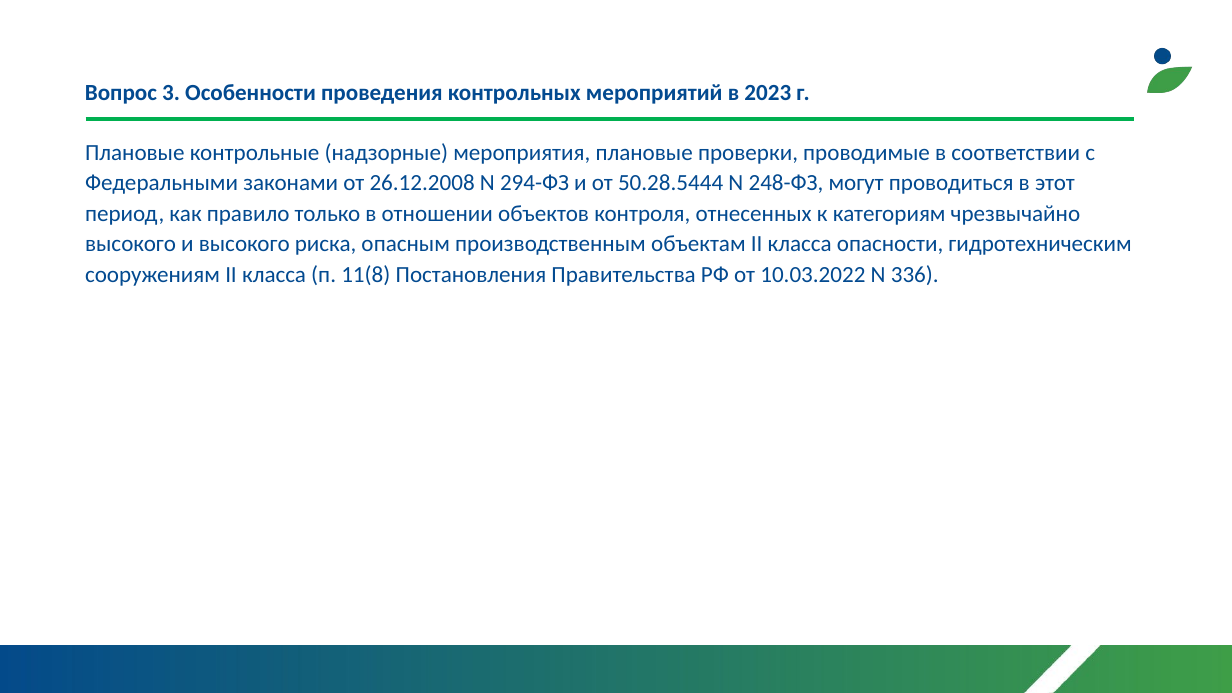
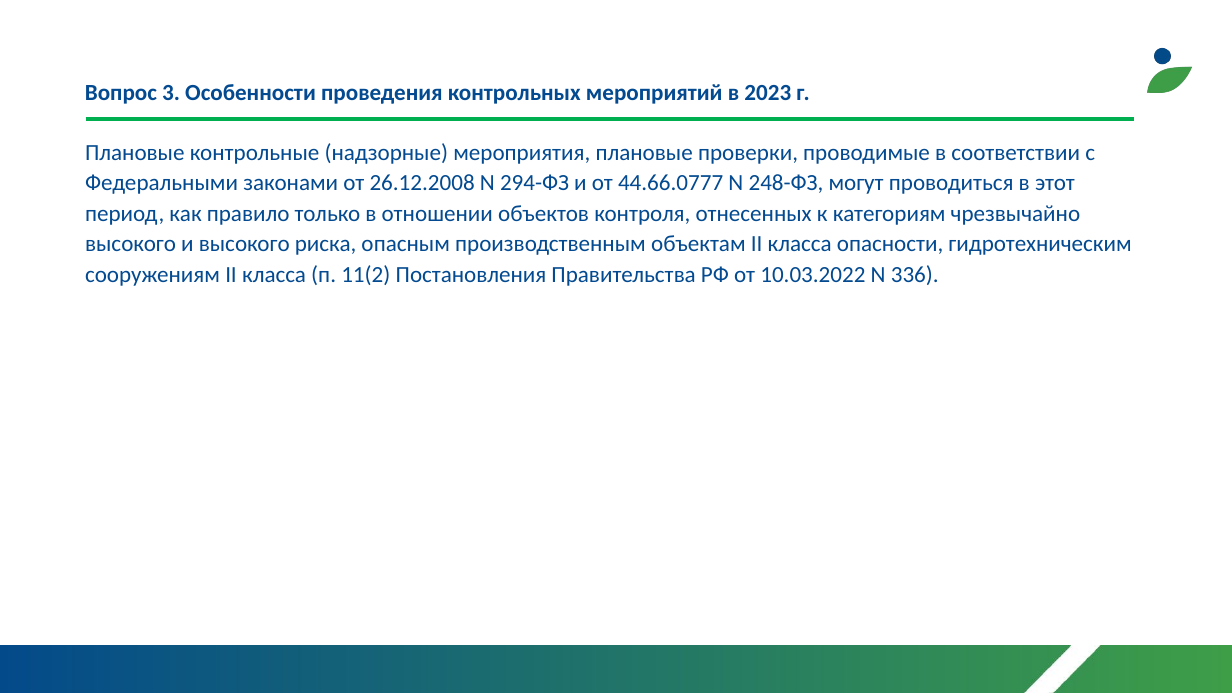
50.28.5444: 50.28.5444 -> 44.66.0777
11(8: 11(8 -> 11(2
